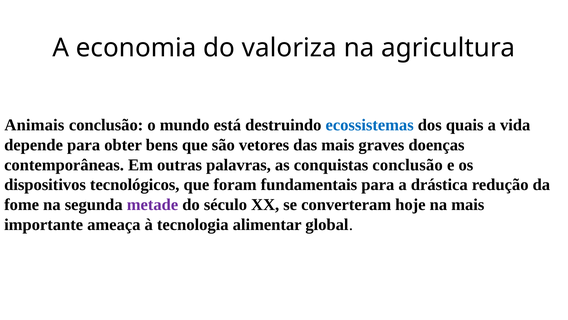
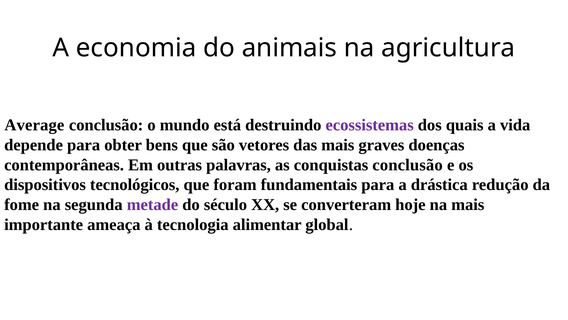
valoriza: valoriza -> animais
Animais: Animais -> Average
ecossistemas colour: blue -> purple
